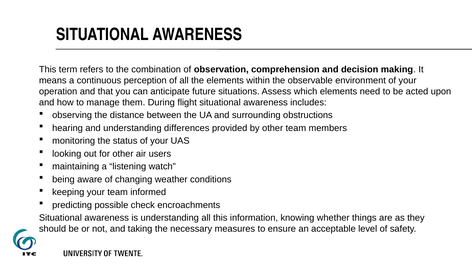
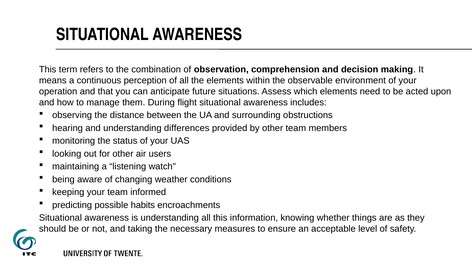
check: check -> habits
